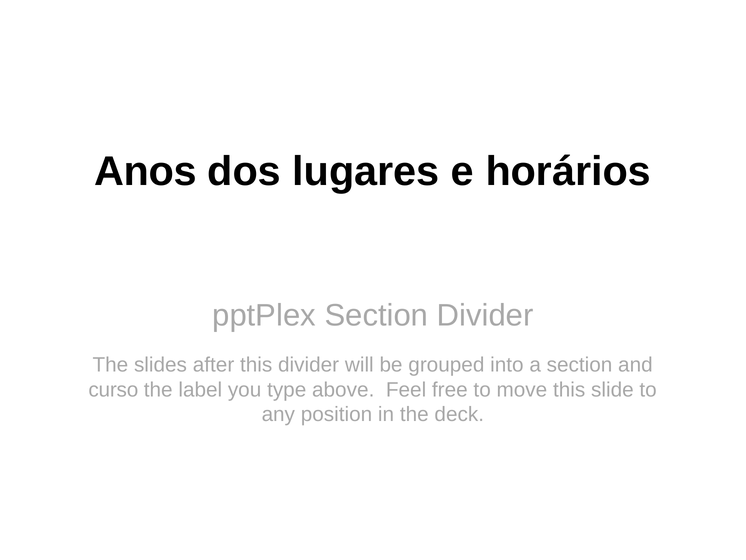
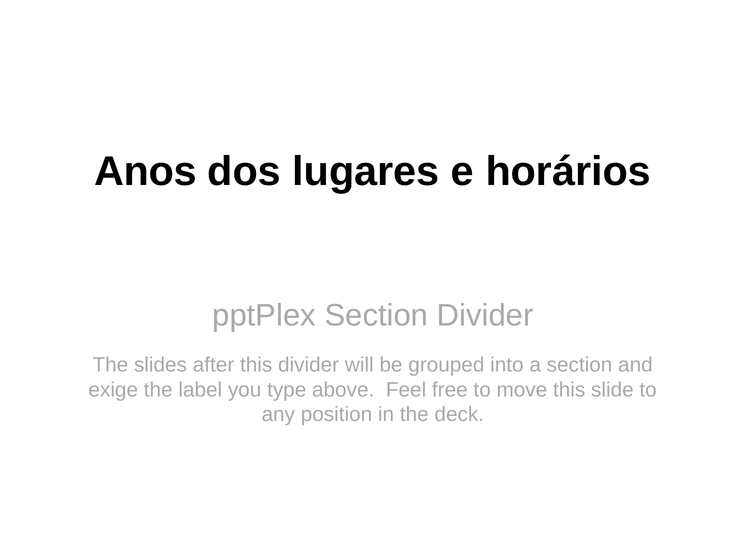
curso: curso -> exige
